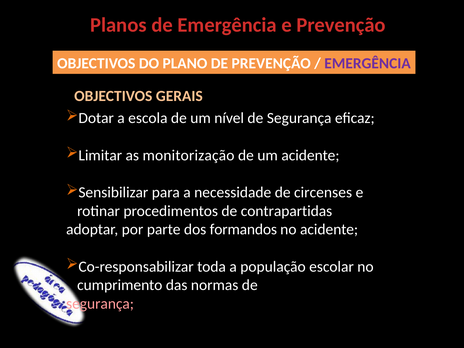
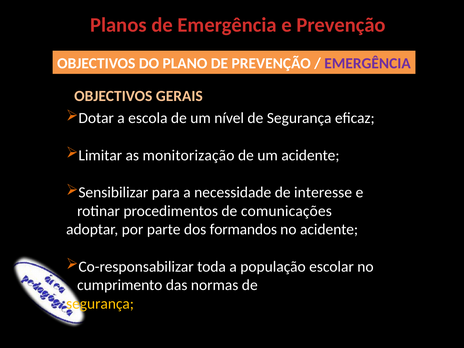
circenses: circenses -> interesse
contrapartidas: contrapartidas -> comunicações
segurança at (100, 304) colour: pink -> yellow
